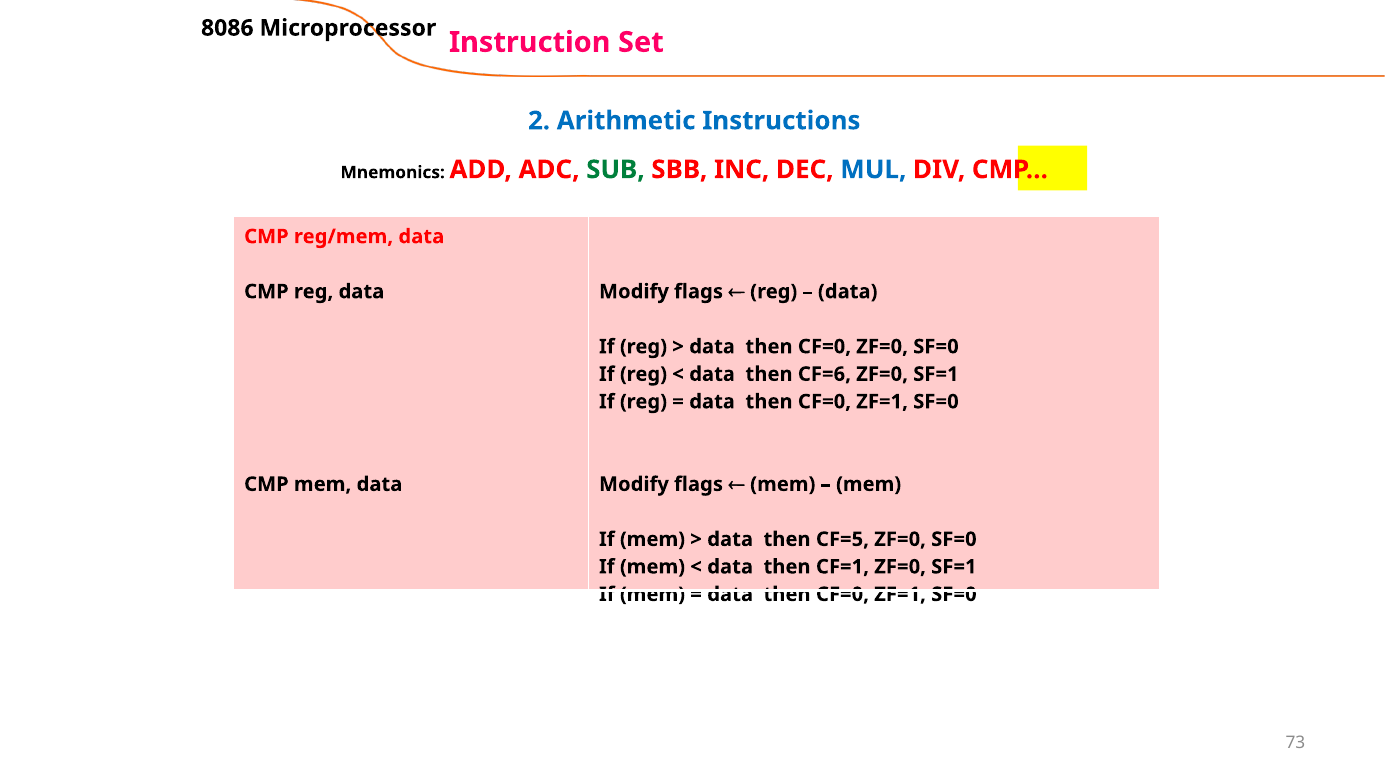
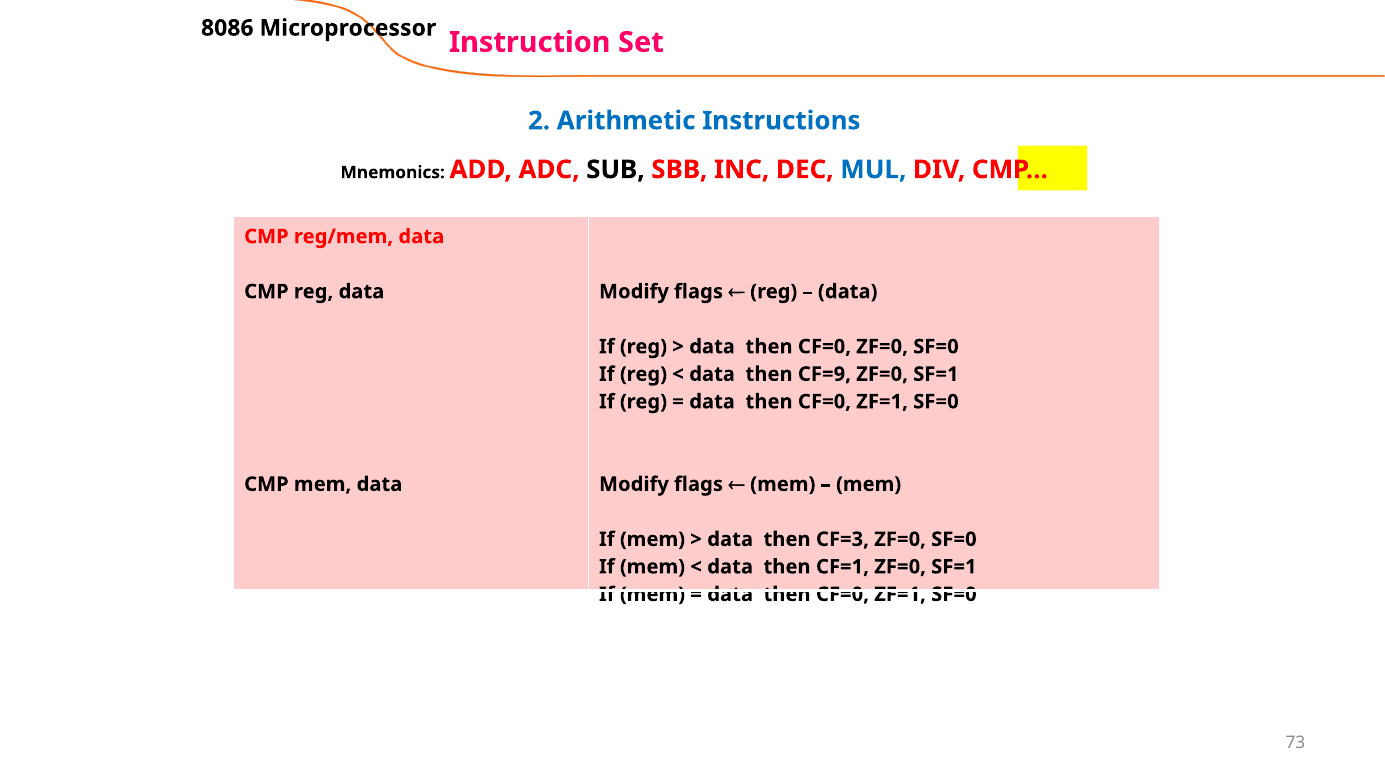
SUB colour: green -> black
CF=6: CF=6 -> CF=9
CF=5: CF=5 -> CF=3
